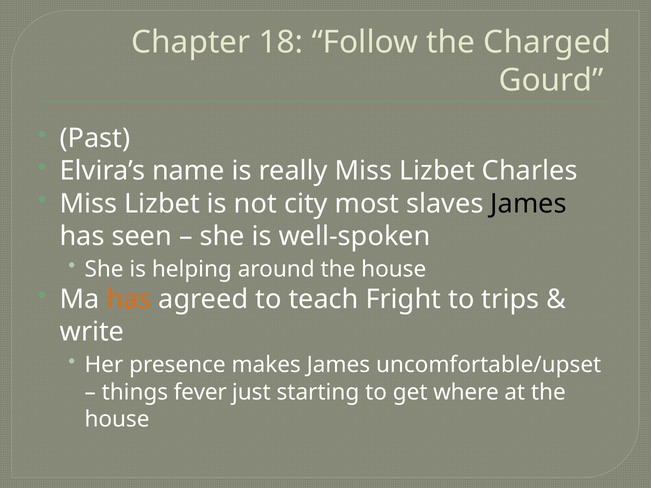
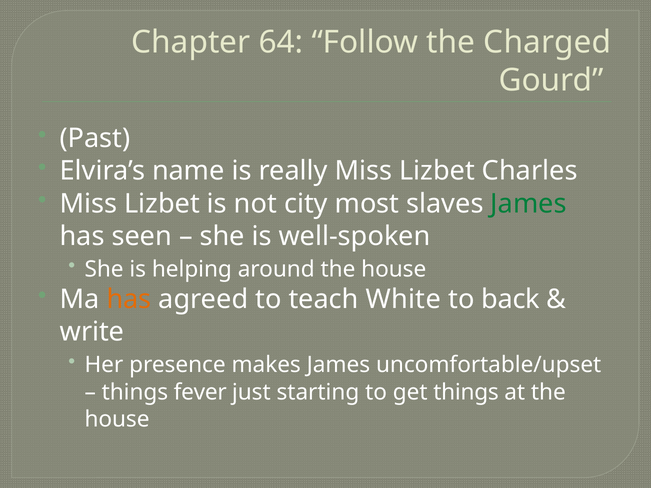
18: 18 -> 64
James at (529, 204) colour: black -> green
Fright: Fright -> White
trips: trips -> back
get where: where -> things
